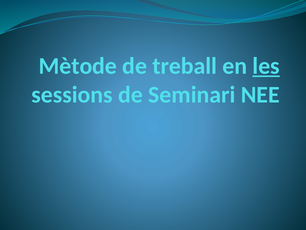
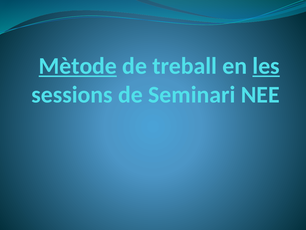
Mètode underline: none -> present
